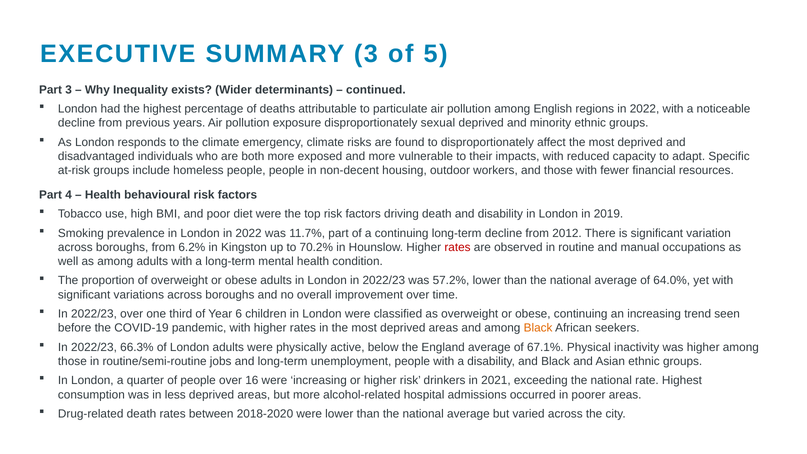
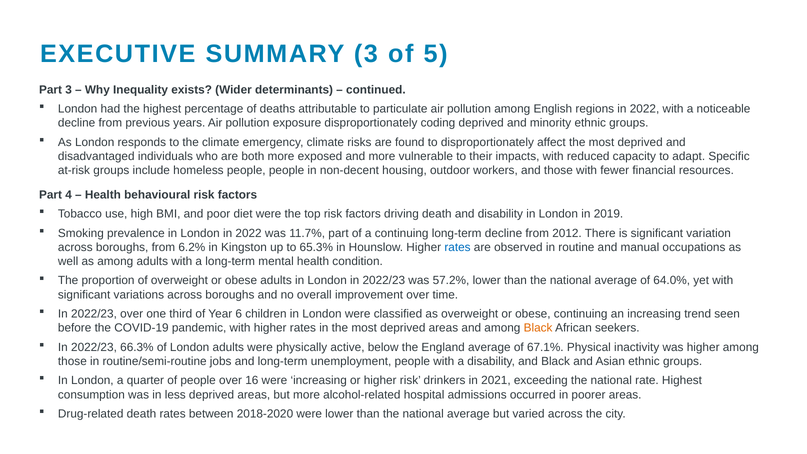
sexual: sexual -> coding
70.2%: 70.2% -> 65.3%
rates at (457, 247) colour: red -> blue
